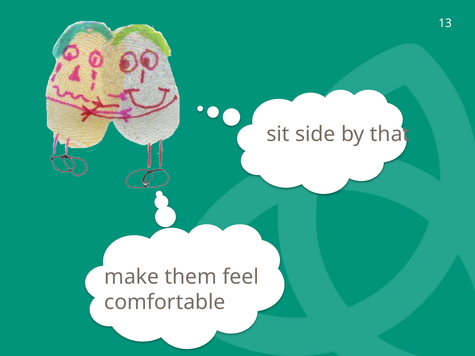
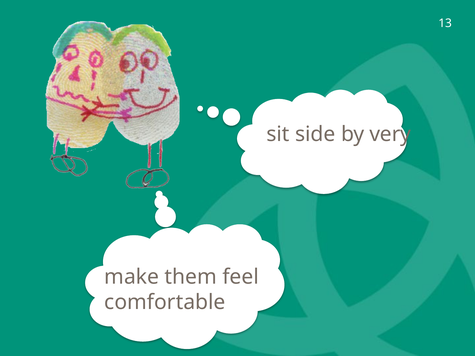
that: that -> very
